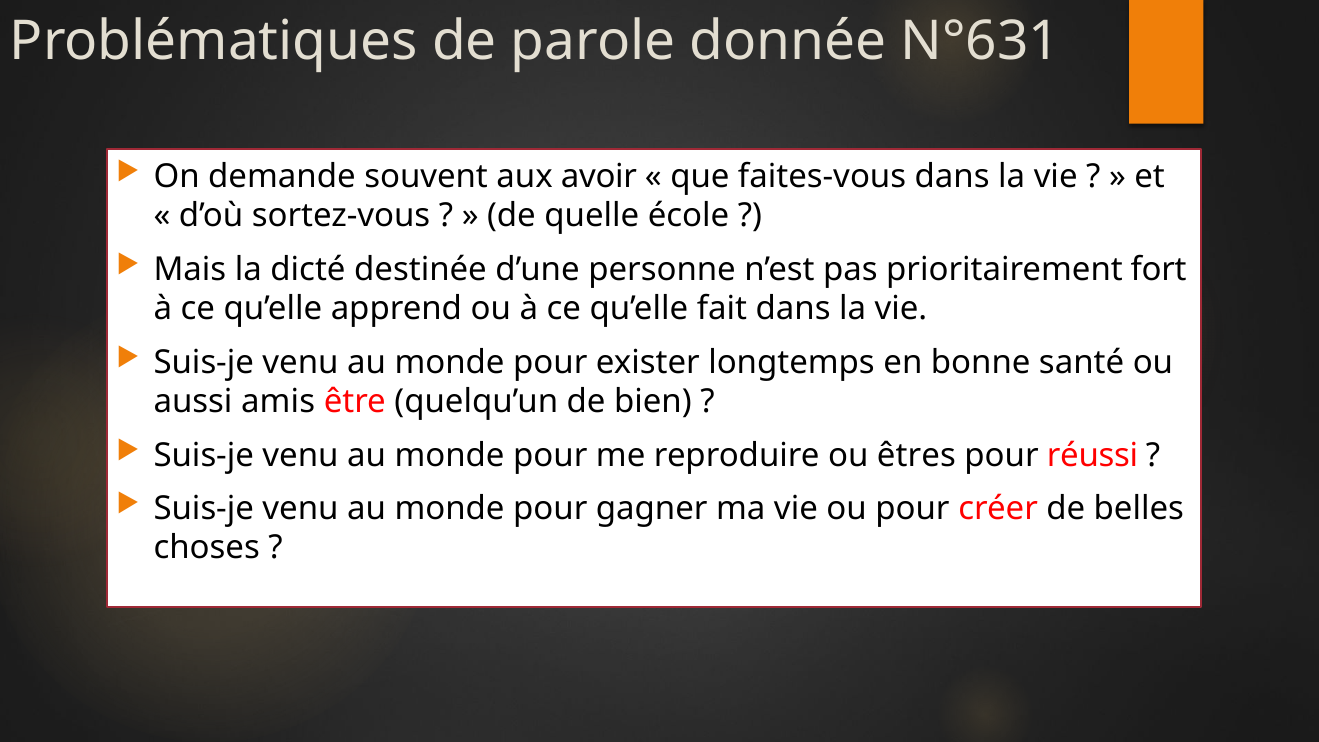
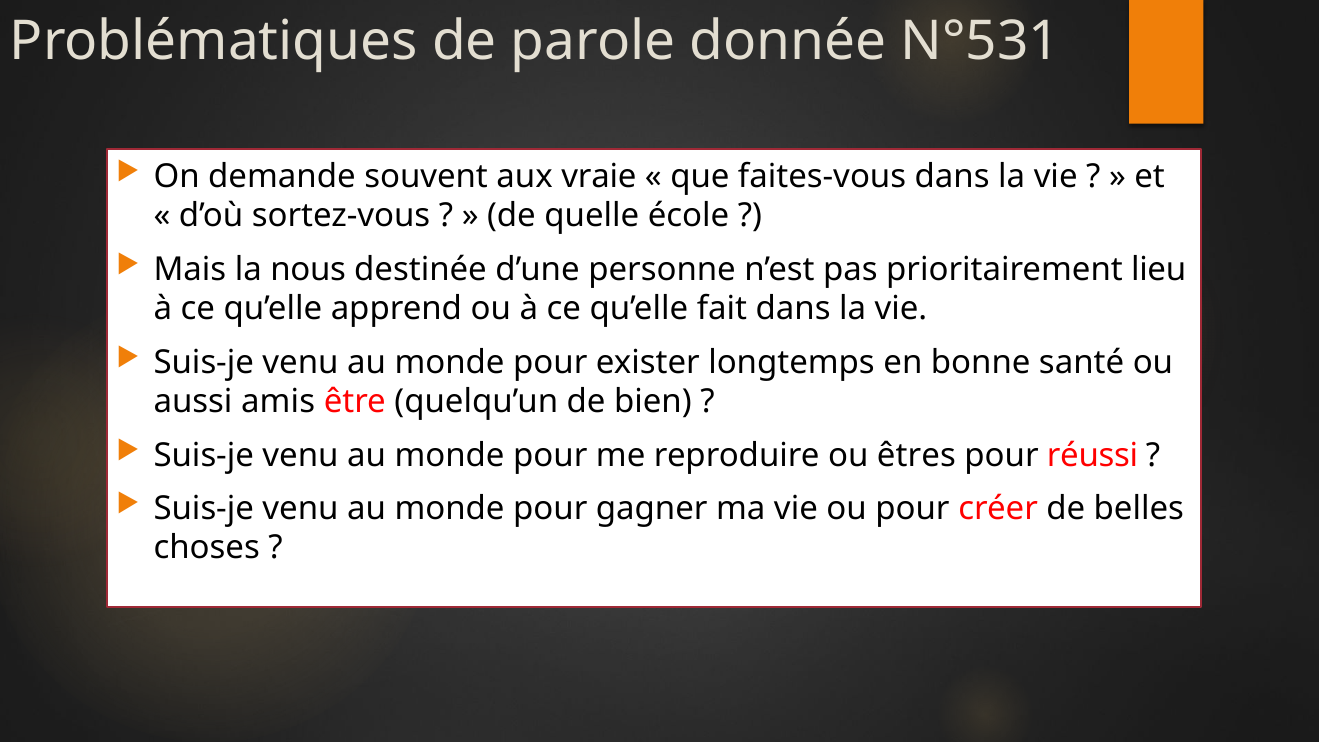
N°631: N°631 -> N°531
avoir: avoir -> vraie
dicté: dicté -> nous
fort: fort -> lieu
